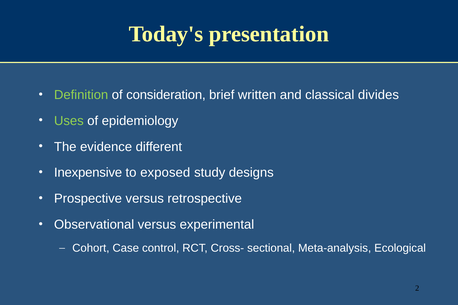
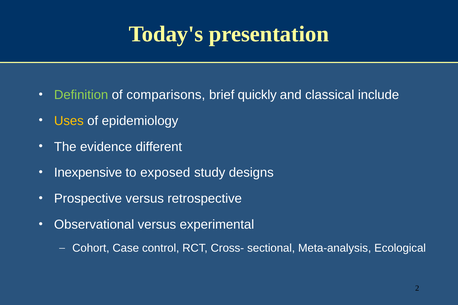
consideration: consideration -> comparisons
written: written -> quickly
divides: divides -> include
Uses colour: light green -> yellow
